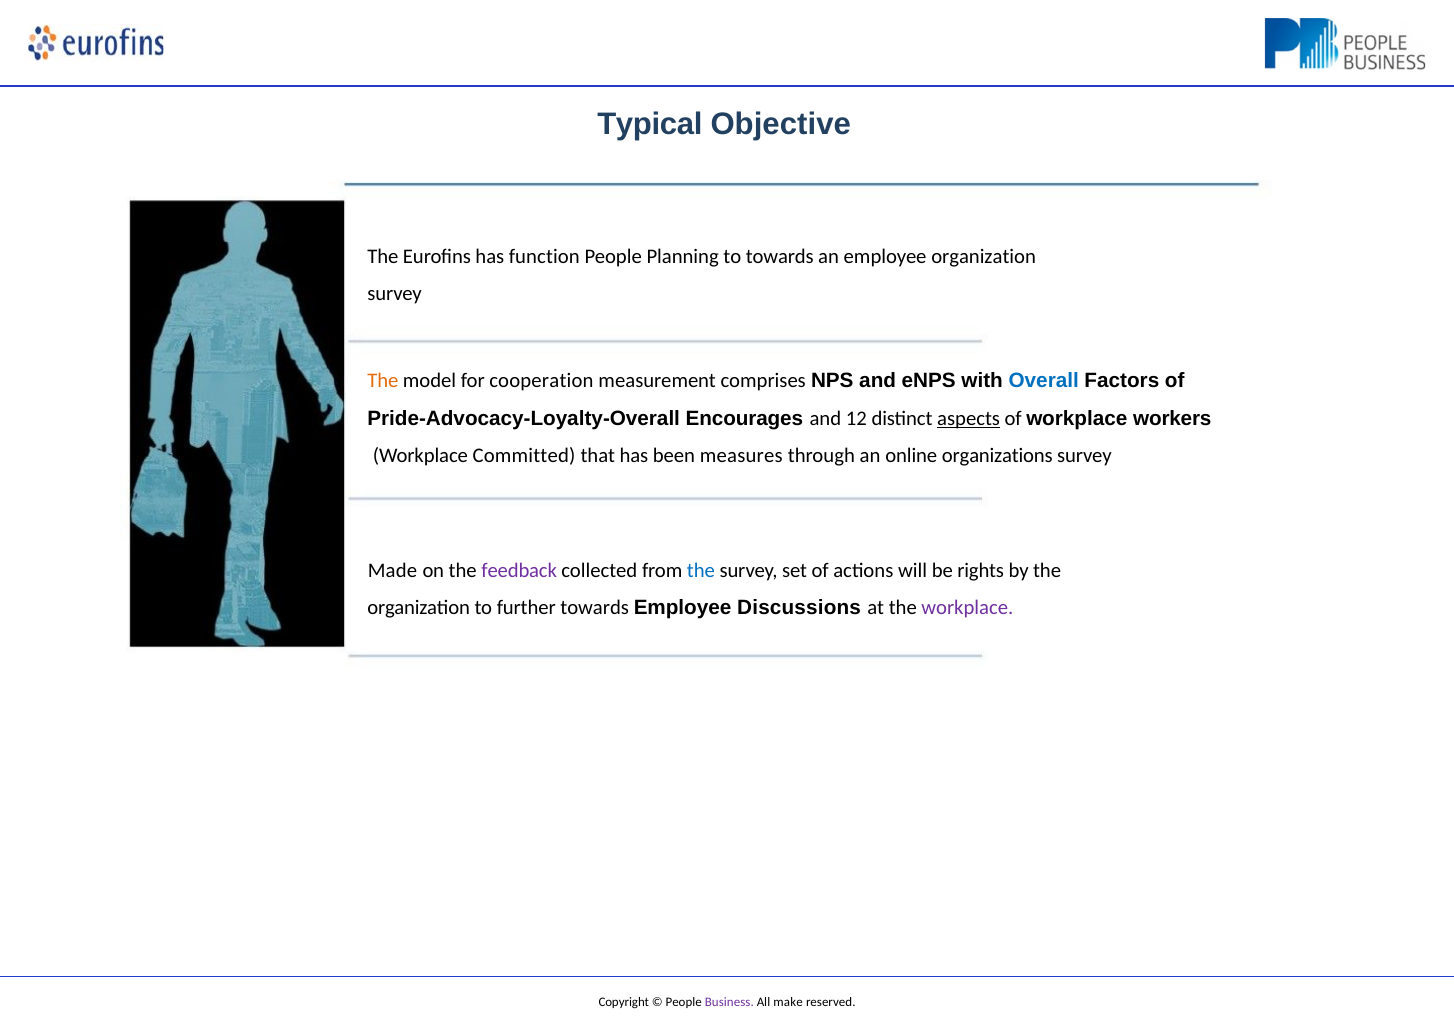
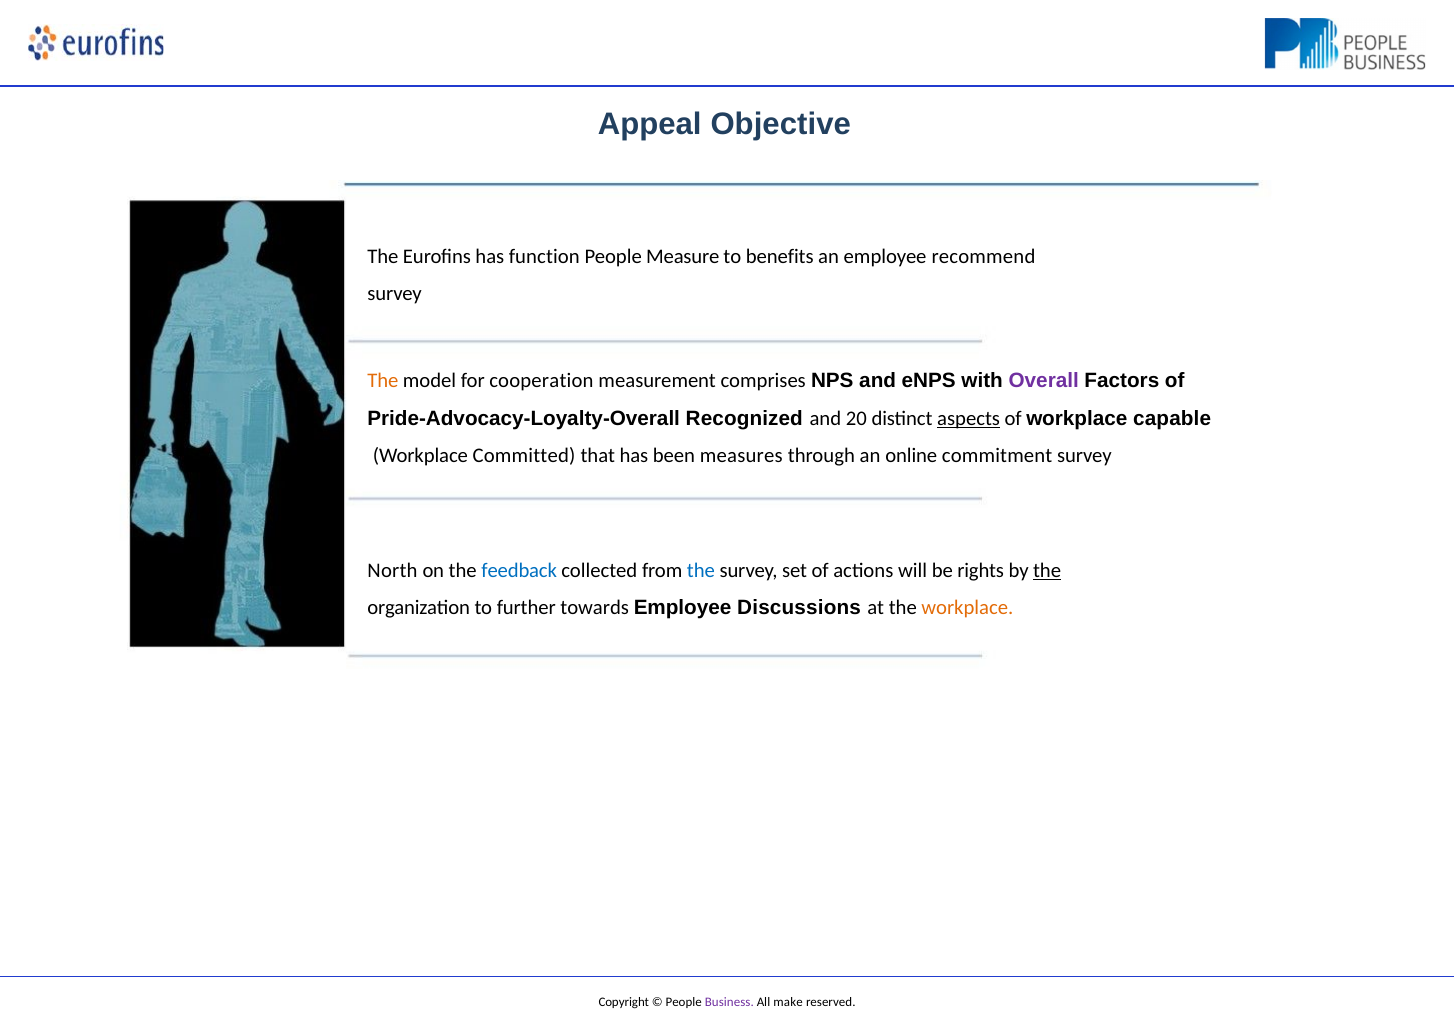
Typical: Typical -> Appeal
Planning: Planning -> Measure
to towards: towards -> benefits
employee organization: organization -> recommend
Overall colour: blue -> purple
Encourages: Encourages -> Recognized
12: 12 -> 20
workers: workers -> capable
organizations: organizations -> commitment
Made: Made -> North
feedback colour: purple -> blue
the at (1047, 571) underline: none -> present
workplace at (967, 608) colour: purple -> orange
